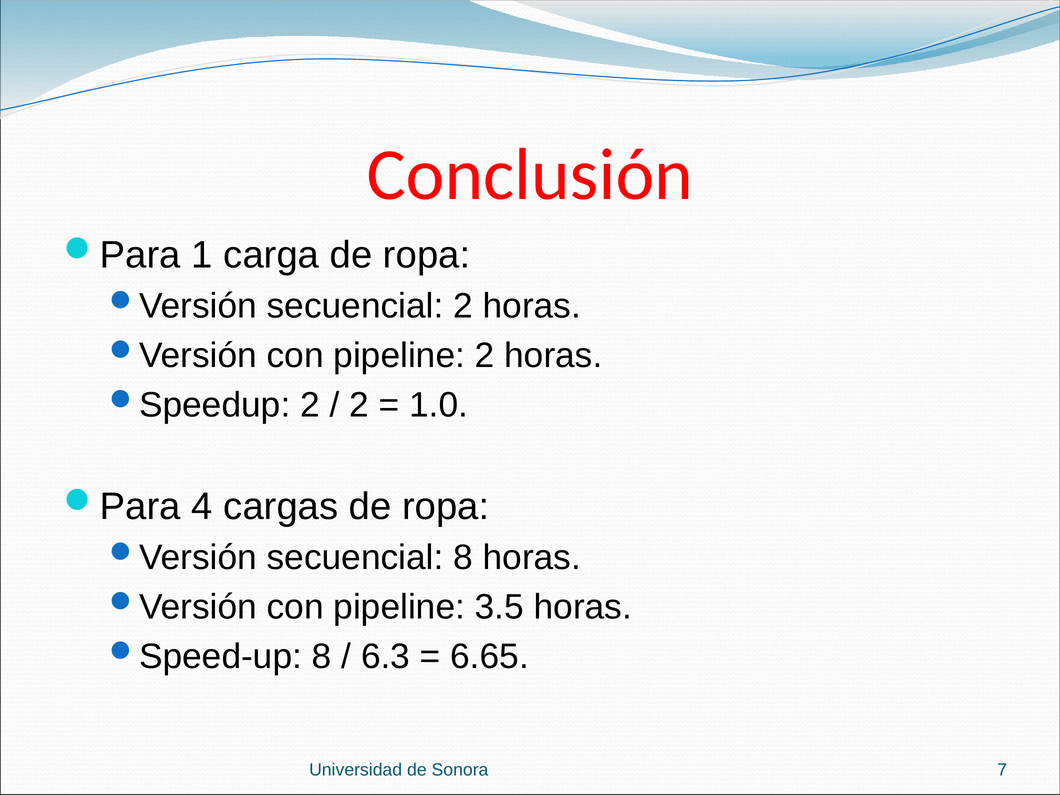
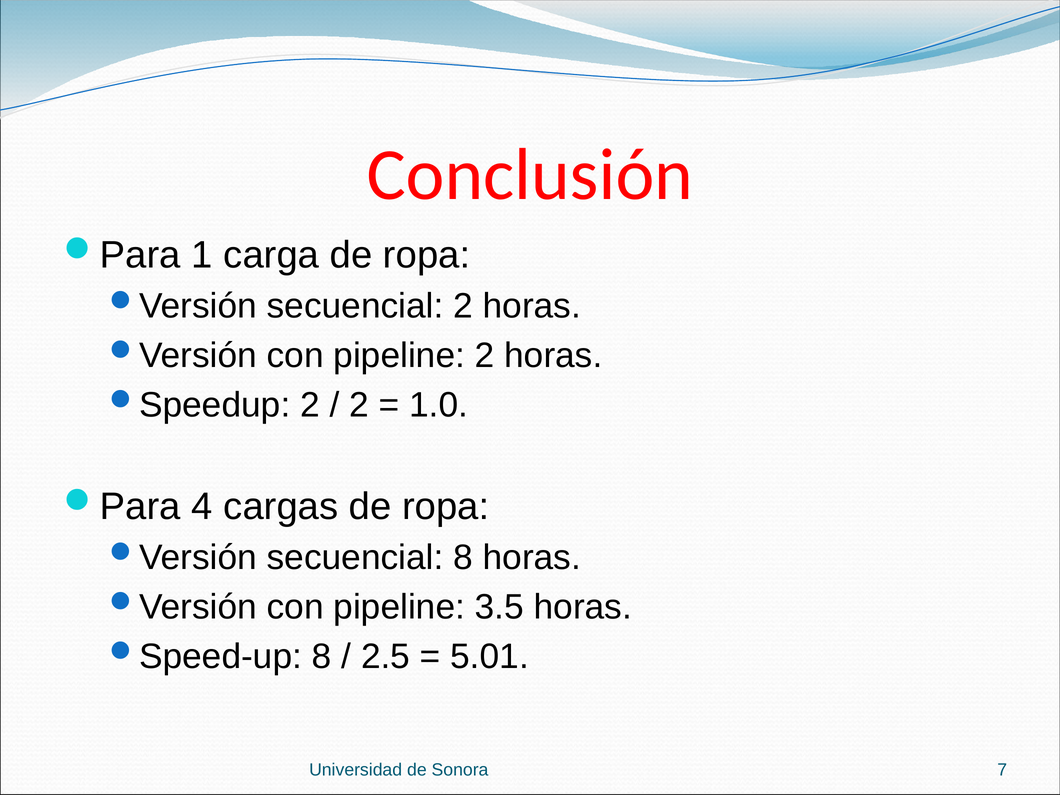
6.3: 6.3 -> 2.5
6.65: 6.65 -> 5.01
